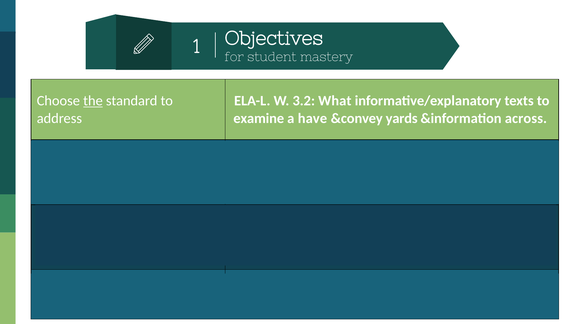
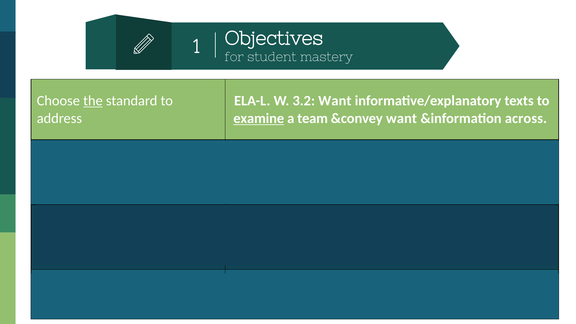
3.2 What: What -> Want
examine underline: none -> present
have: have -> team
&convey yards: yards -> want
